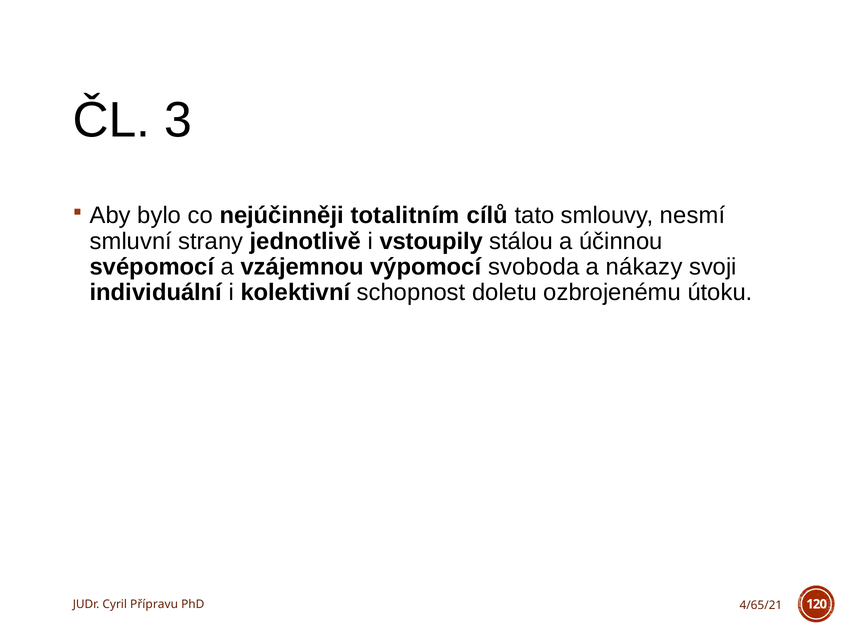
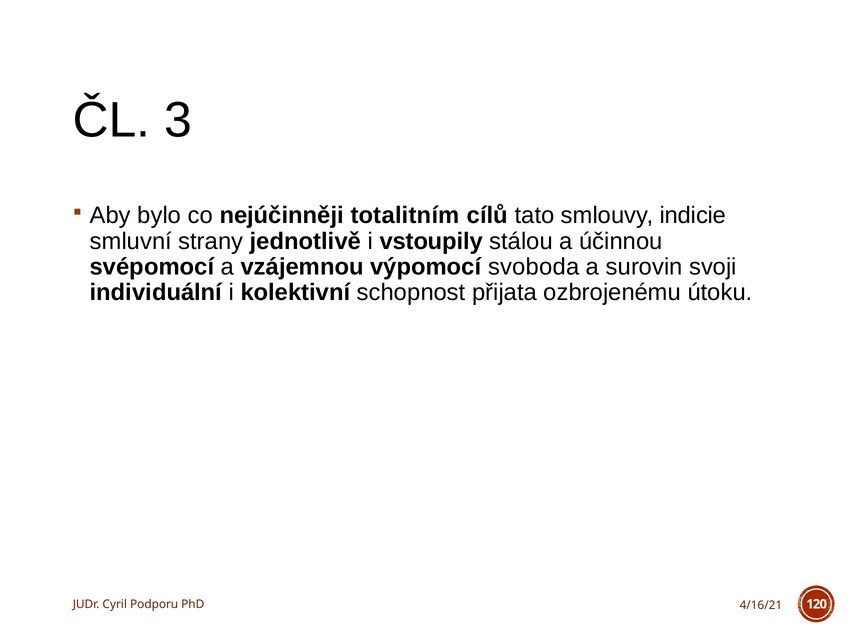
nesmí: nesmí -> indicie
nákazy: nákazy -> surovin
doletu: doletu -> přijata
Přípravu: Přípravu -> Podporu
4/65/21: 4/65/21 -> 4/16/21
